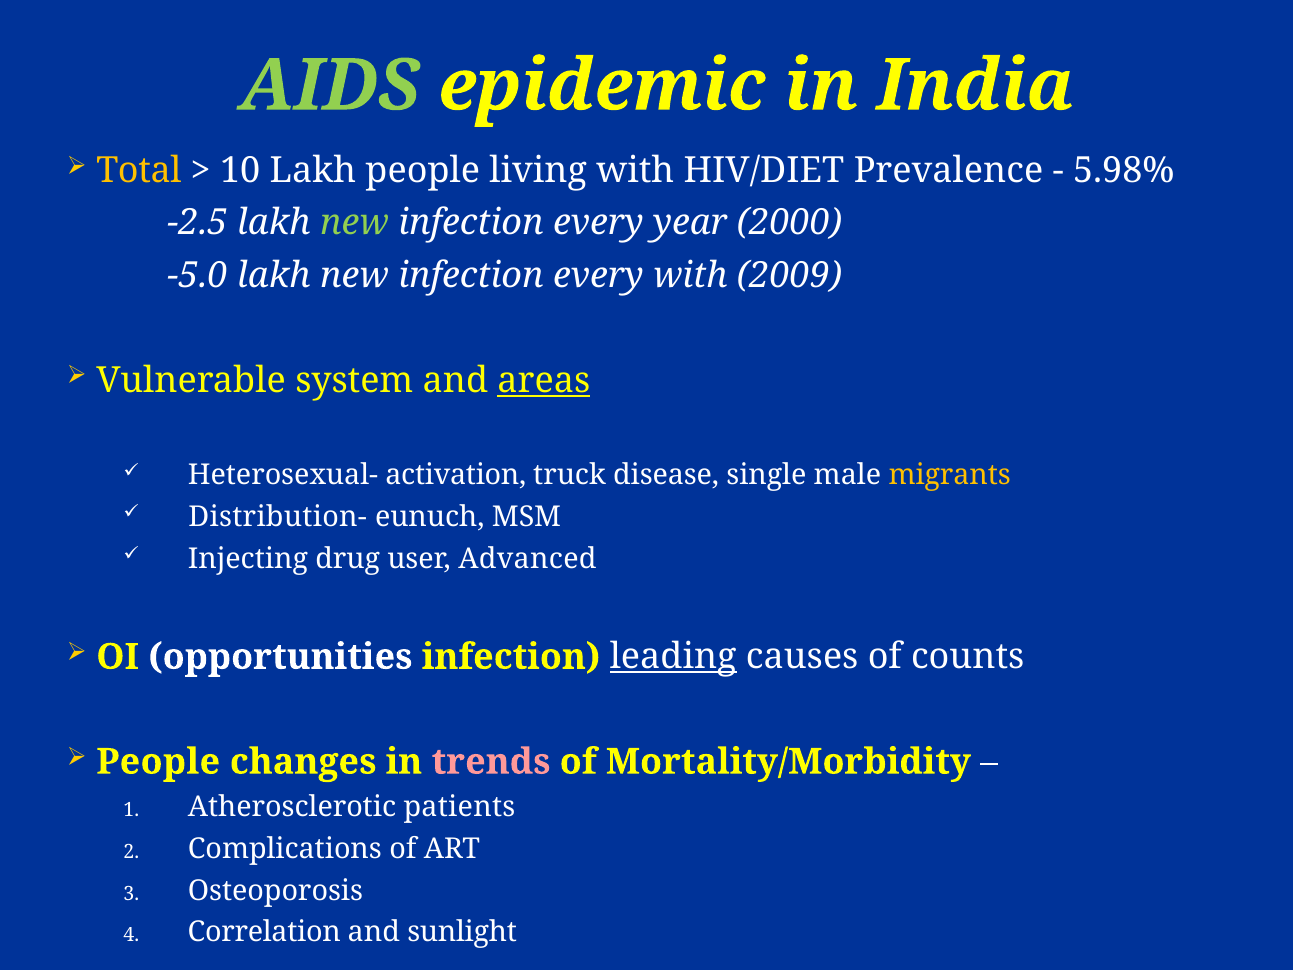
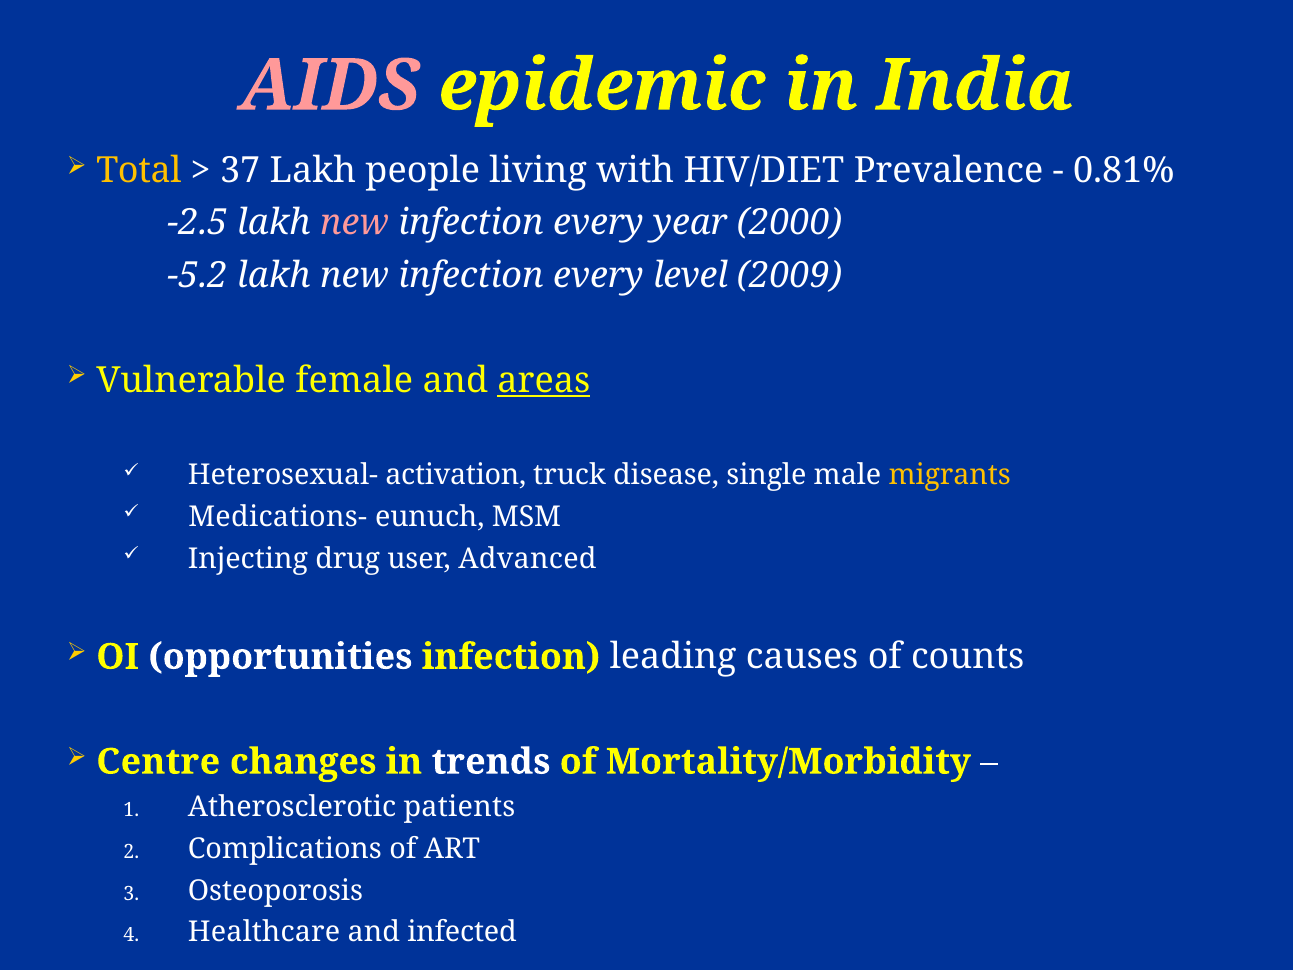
AIDS colour: light green -> pink
10: 10 -> 37
5.98%: 5.98% -> 0.81%
new at (354, 223) colour: light green -> pink
-5.0: -5.0 -> -5.2
every with: with -> level
system: system -> female
Distribution-: Distribution- -> Medications-
leading underline: present -> none
People at (158, 762): People -> Centre
trends colour: pink -> white
Correlation: Correlation -> Healthcare
sunlight: sunlight -> infected
